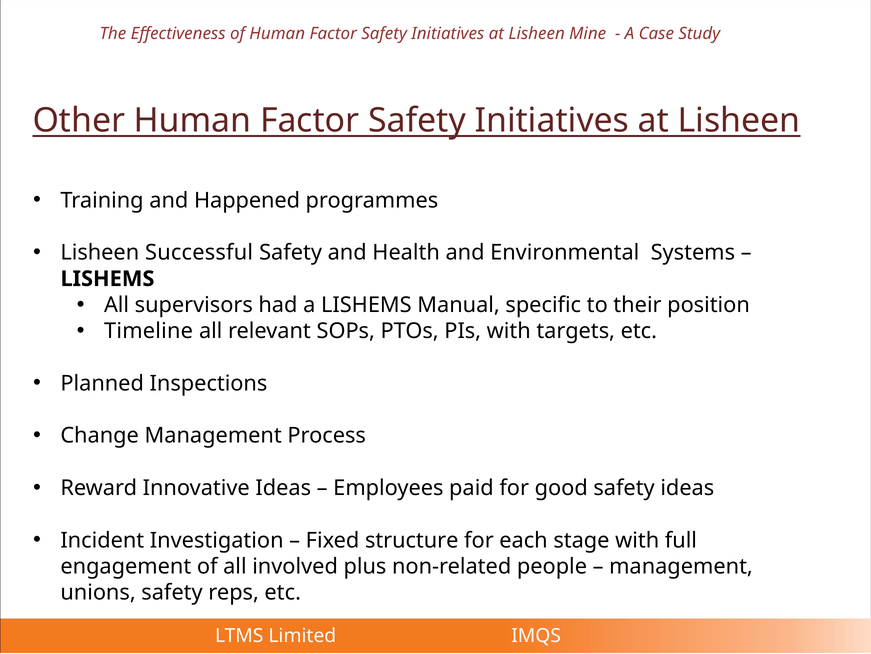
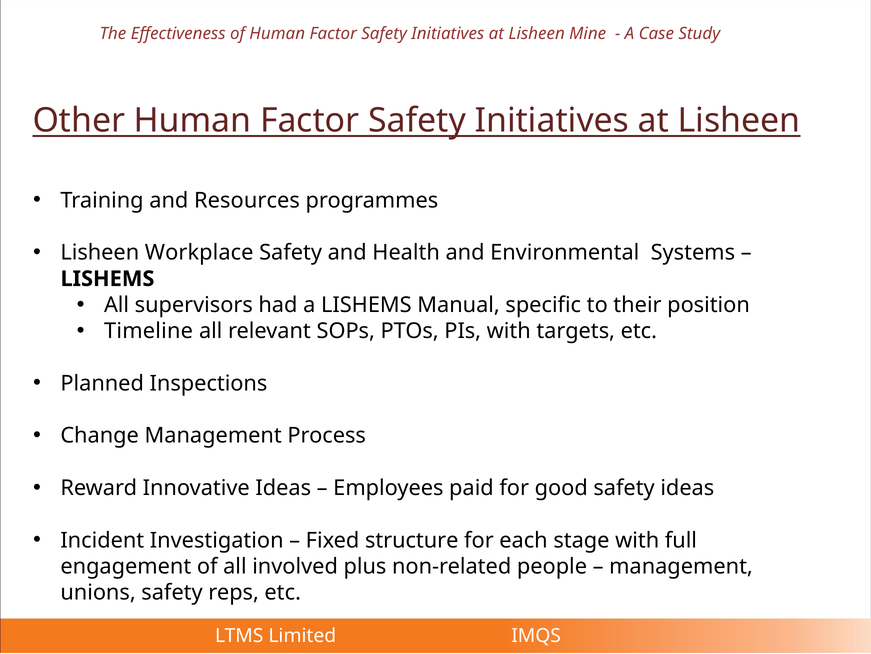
Happened: Happened -> Resources
Successful: Successful -> Workplace
